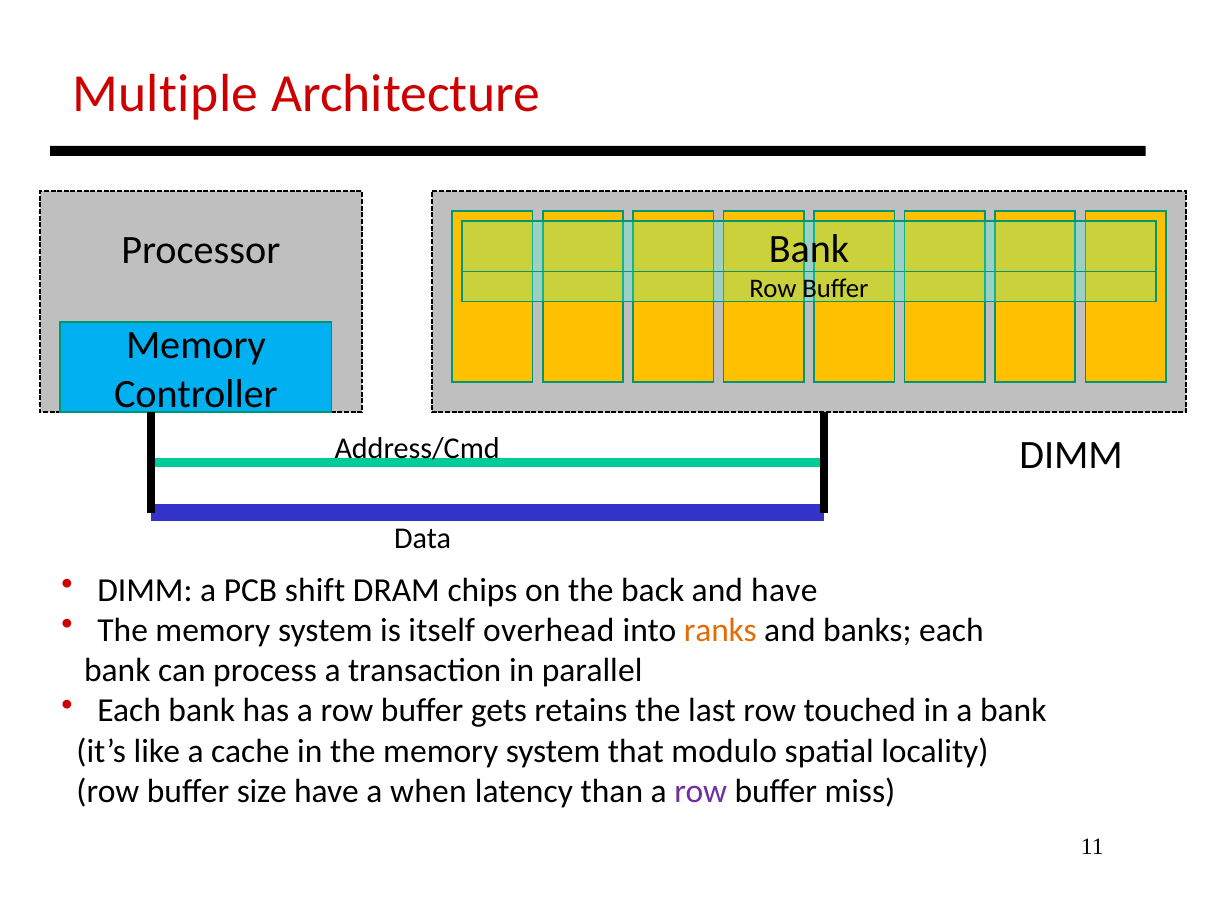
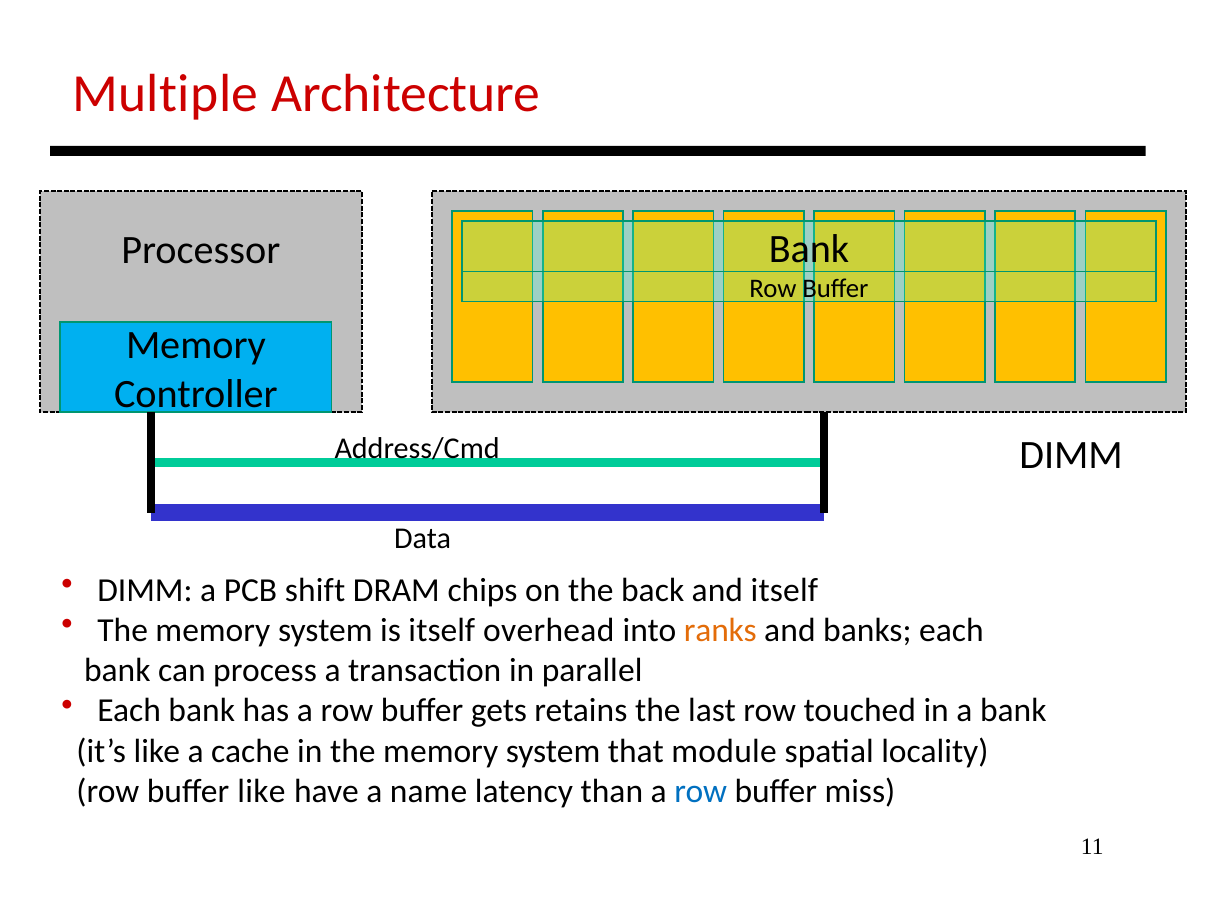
and have: have -> itself
modulo: modulo -> module
buffer size: size -> like
when: when -> name
row at (701, 791) colour: purple -> blue
